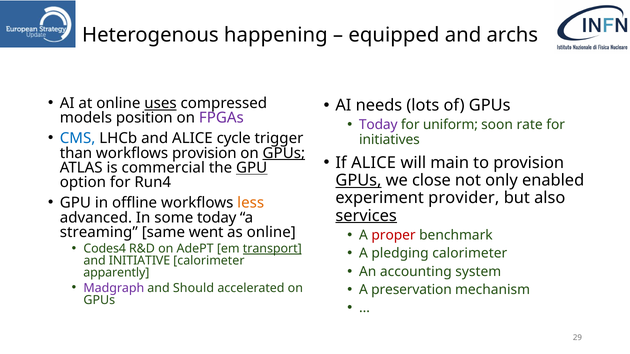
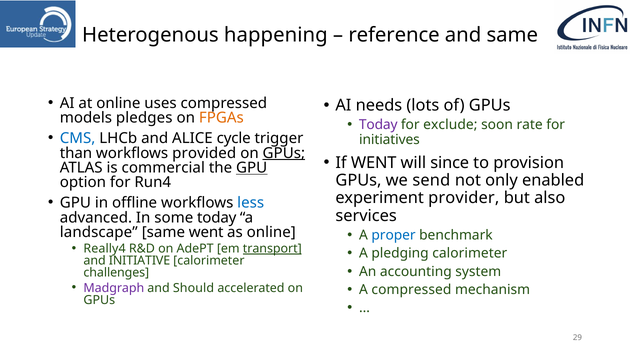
equipped: equipped -> reference
and archs: archs -> same
uses underline: present -> none
position: position -> pledges
FPGAs colour: purple -> orange
uniform: uniform -> exclude
workflows provision: provision -> provided
If ALICE: ALICE -> WENT
main: main -> since
GPUs at (358, 180) underline: present -> none
close: close -> send
less colour: orange -> blue
services underline: present -> none
streaming: streaming -> landscape
proper colour: red -> blue
Codes4: Codes4 -> Really4
apparently: apparently -> challenges
A preservation: preservation -> compressed
